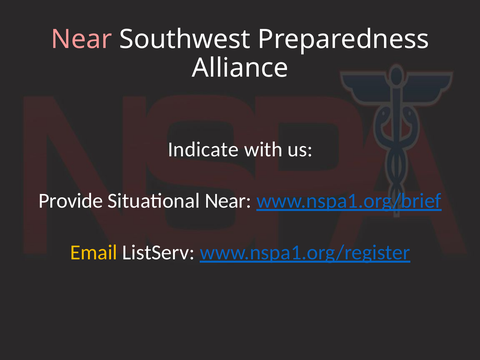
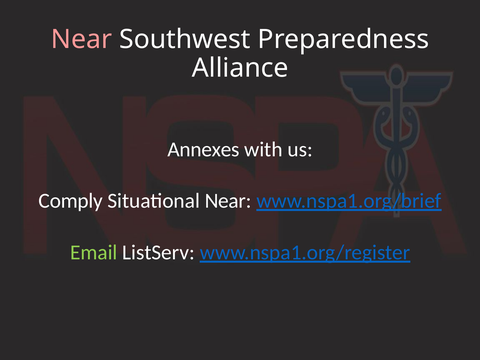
Indicate: Indicate -> Annexes
Provide: Provide -> Comply
Email colour: yellow -> light green
